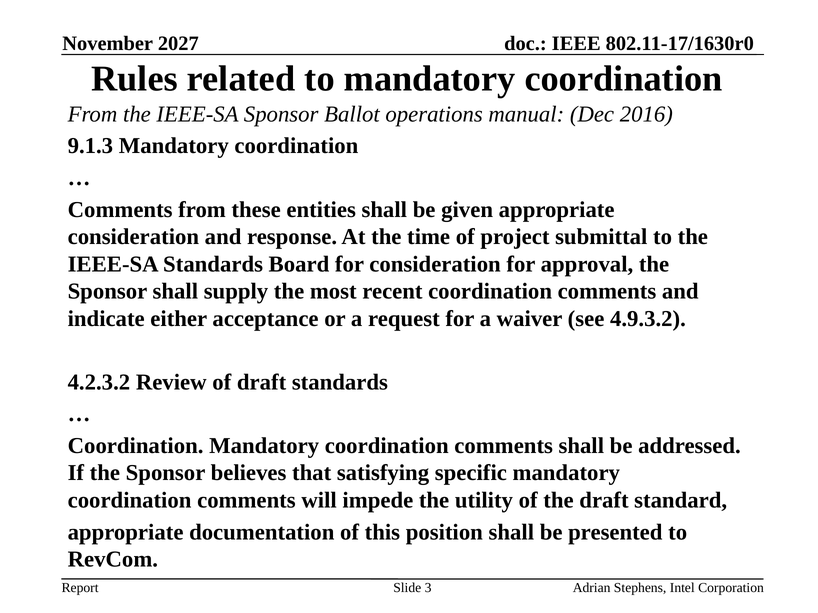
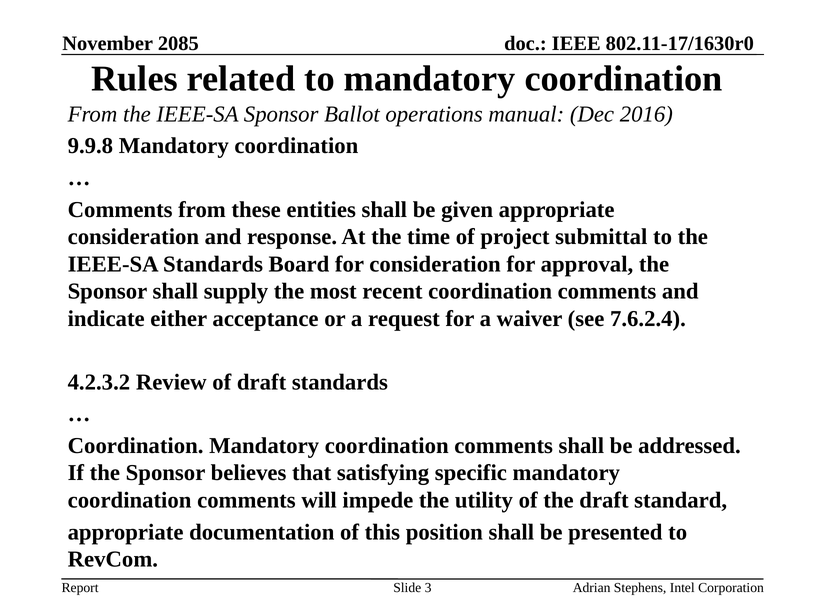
2027: 2027 -> 2085
9.1.3: 9.1.3 -> 9.9.8
4.9.3.2: 4.9.3.2 -> 7.6.2.4
